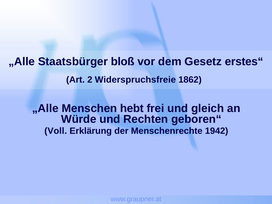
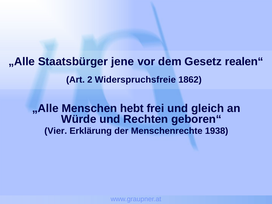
bloß: bloß -> jene
erstes“: erstes“ -> realen“
Voll: Voll -> Vier
1942: 1942 -> 1938
